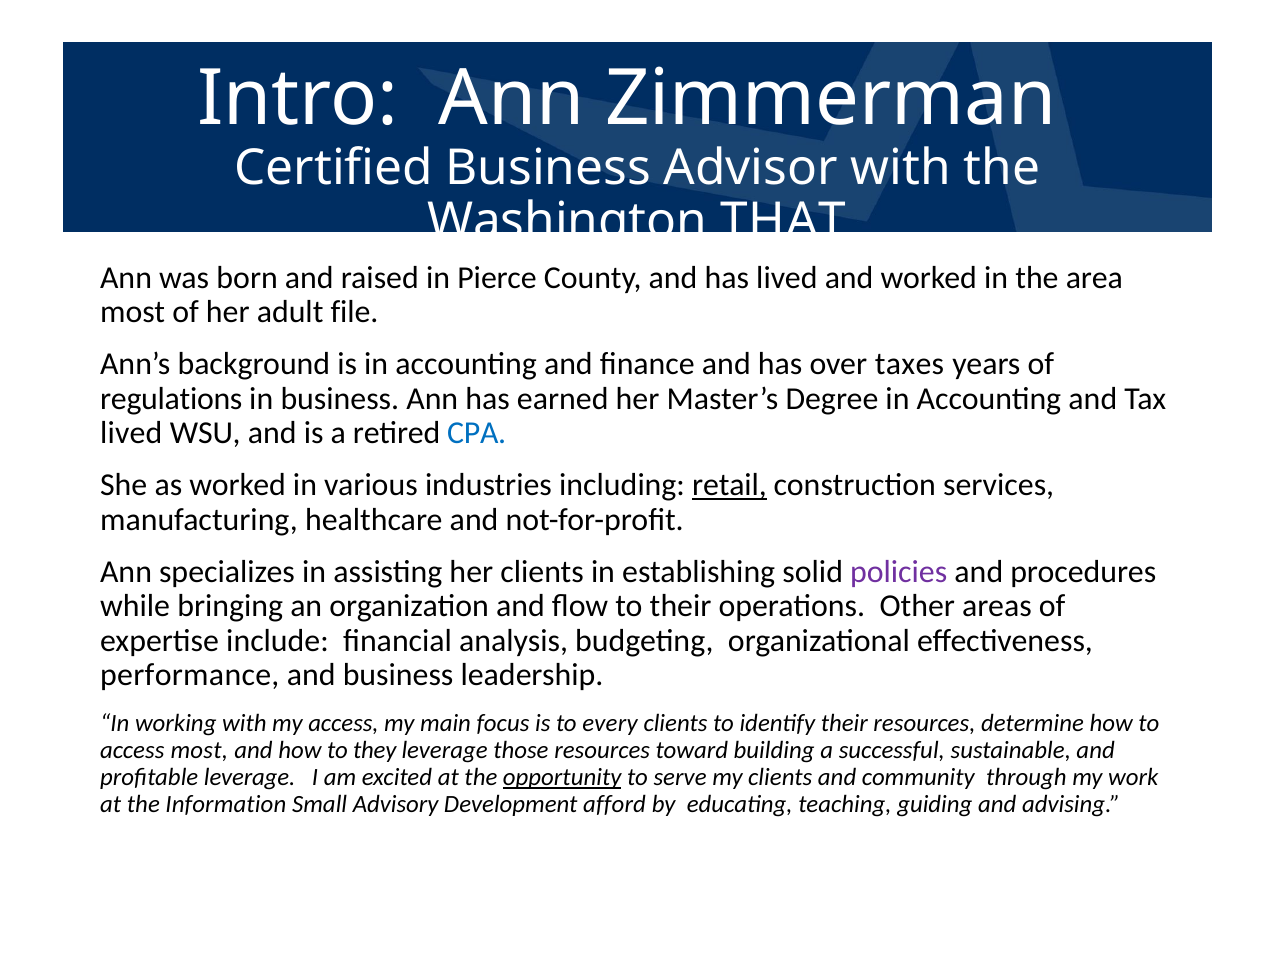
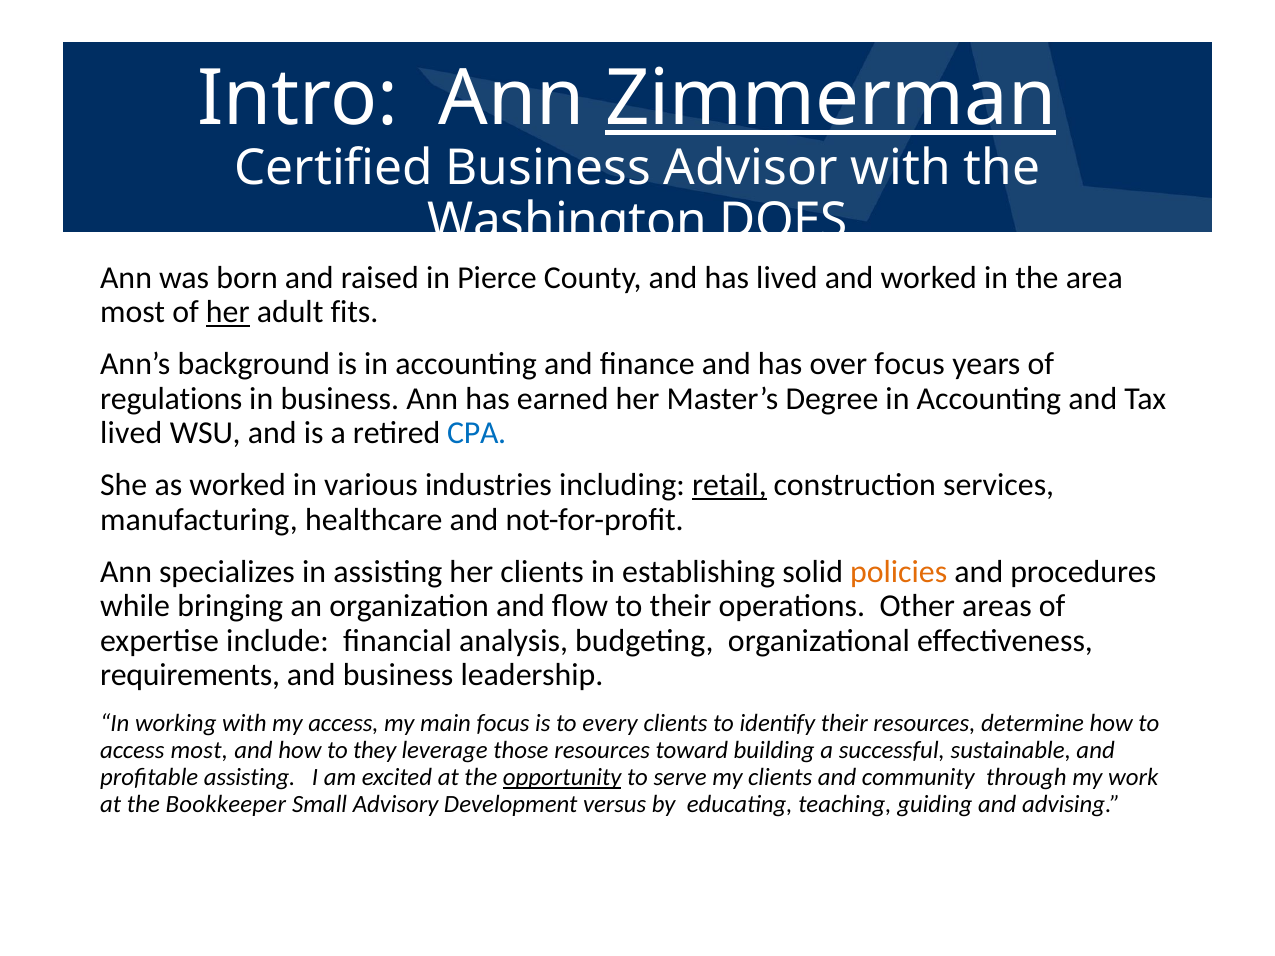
Zimmerman underline: none -> present
THAT: THAT -> DOES
her at (228, 312) underline: none -> present
file: file -> fits
over taxes: taxes -> focus
policies colour: purple -> orange
performance: performance -> requirements
profitable leverage: leverage -> assisting
Information: Information -> Bookkeeper
afford: afford -> versus
